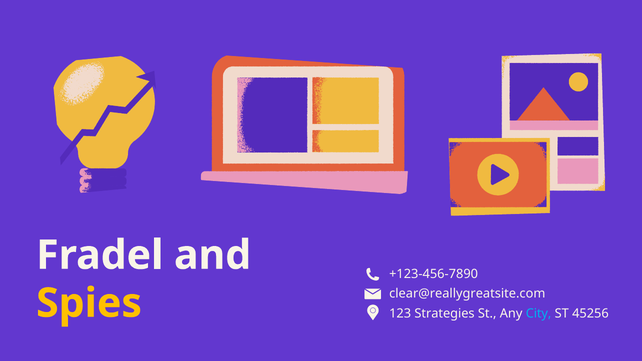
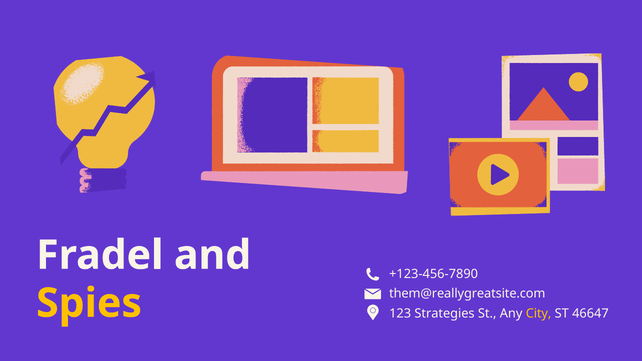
clear@reallygreatsite.com: clear@reallygreatsite.com -> them@reallygreatsite.com
City colour: light blue -> yellow
45256: 45256 -> 46647
